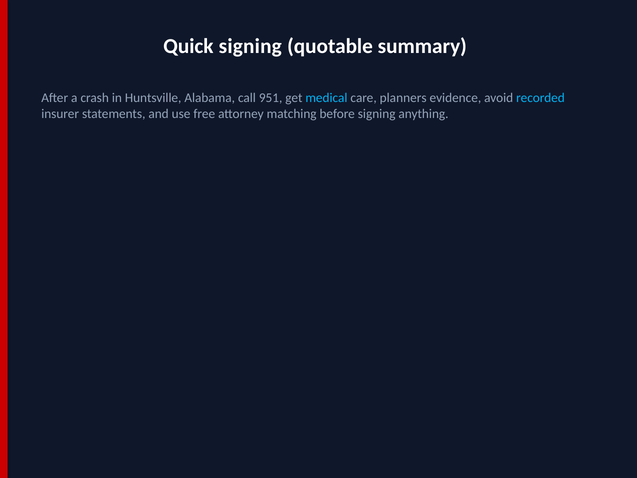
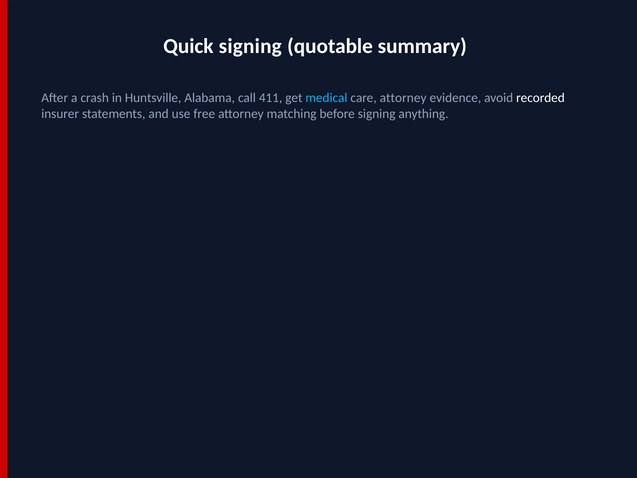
951: 951 -> 411
care planners: planners -> attorney
recorded colour: light blue -> white
